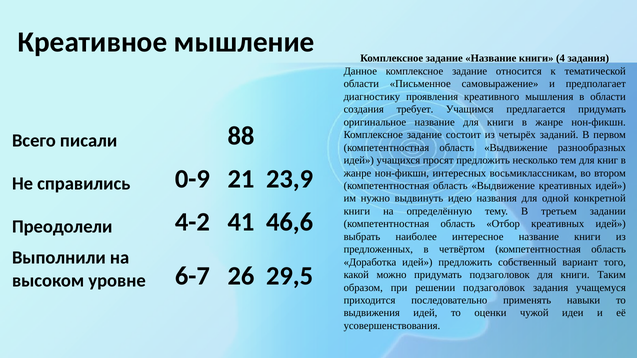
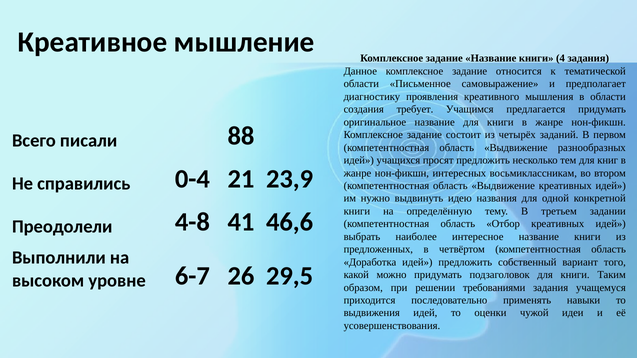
0-9: 0-9 -> 0-4
4-2: 4-2 -> 4-8
решении подзаголовок: подзаголовок -> требованиями
